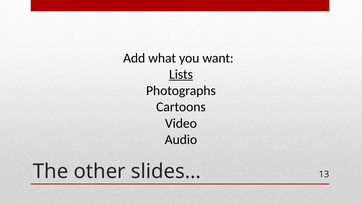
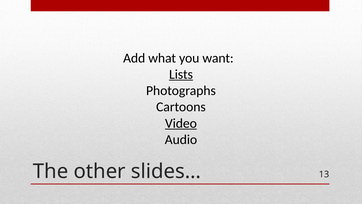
Video underline: none -> present
